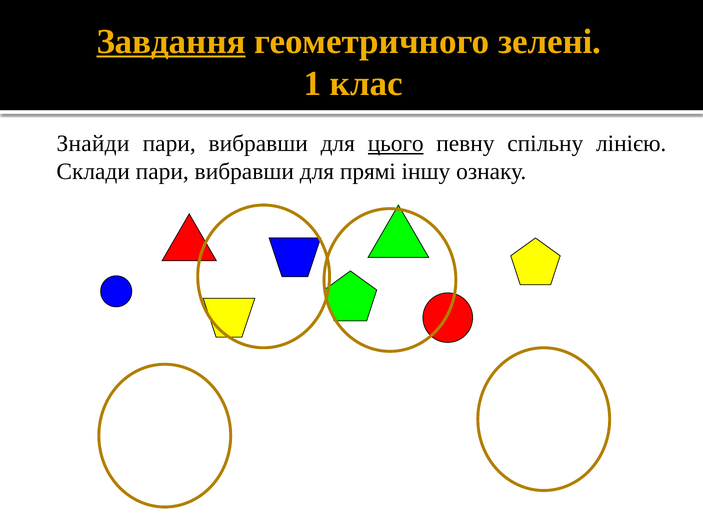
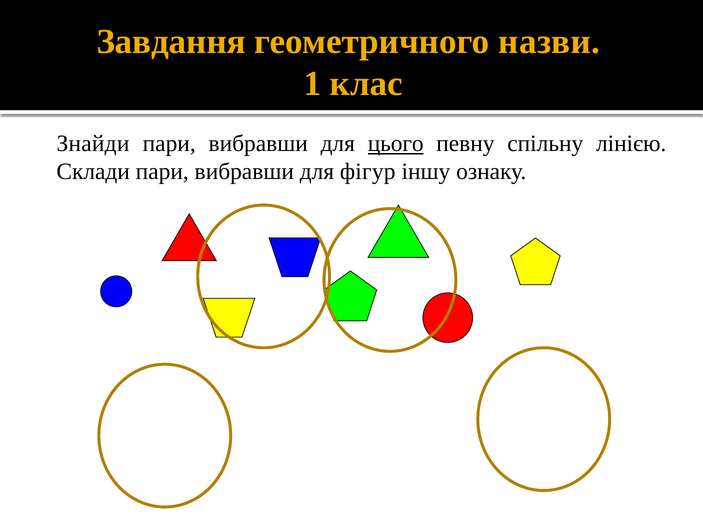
Завдання underline: present -> none
зелені: зелені -> назви
прямі: прямі -> фігур
